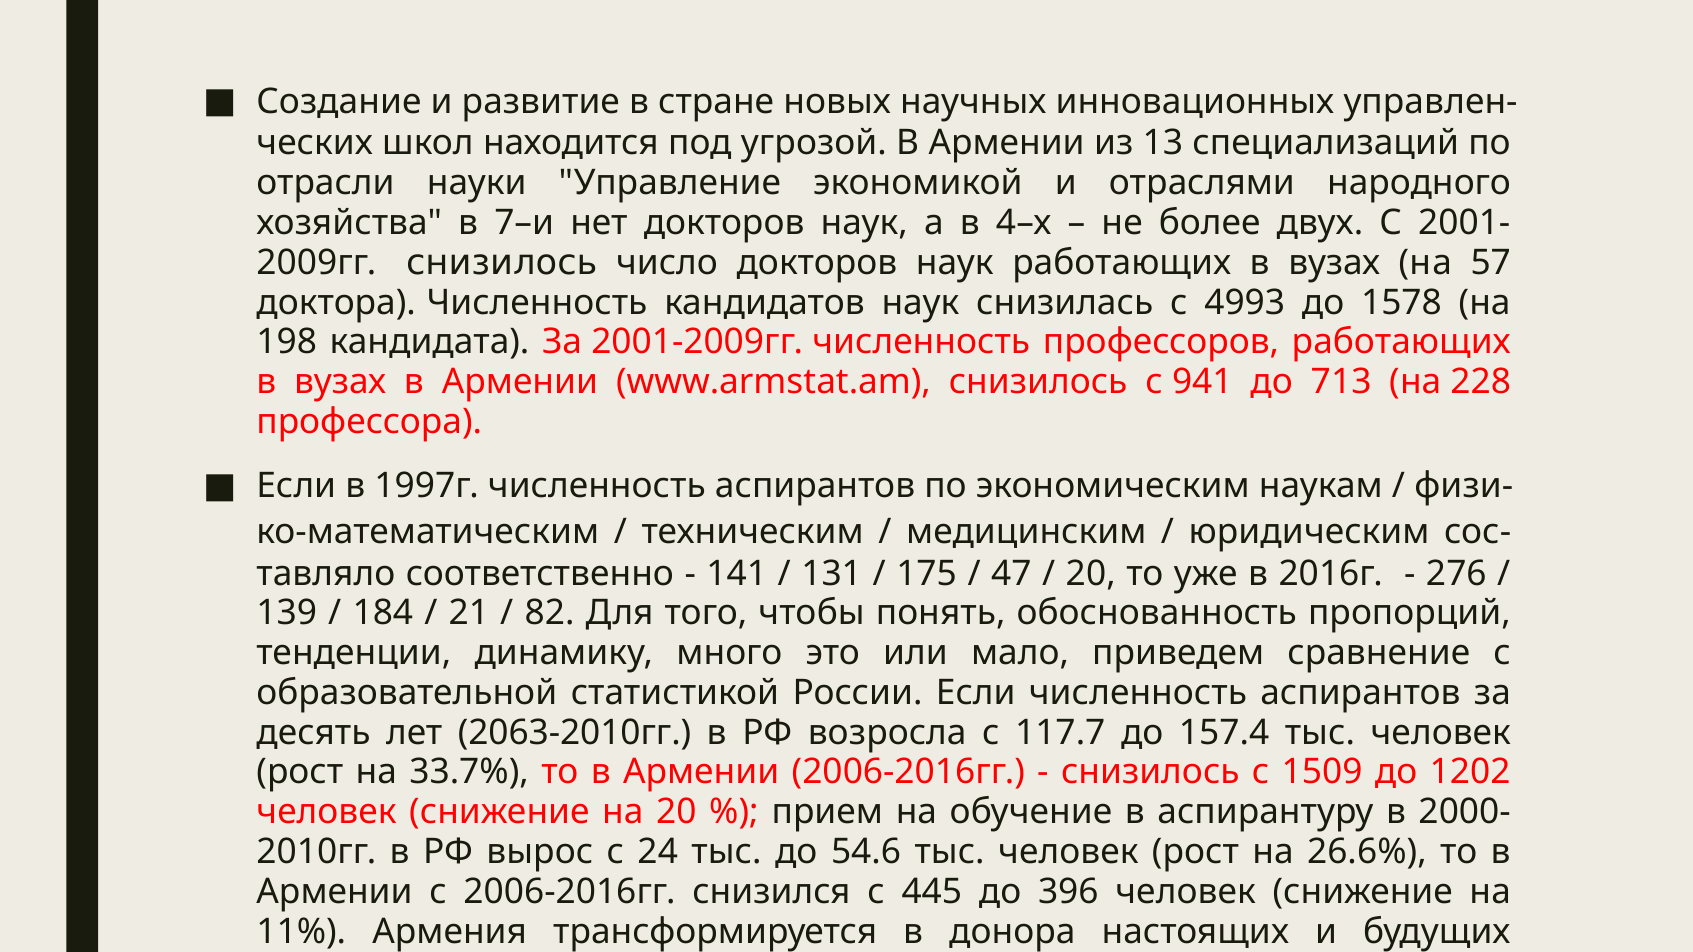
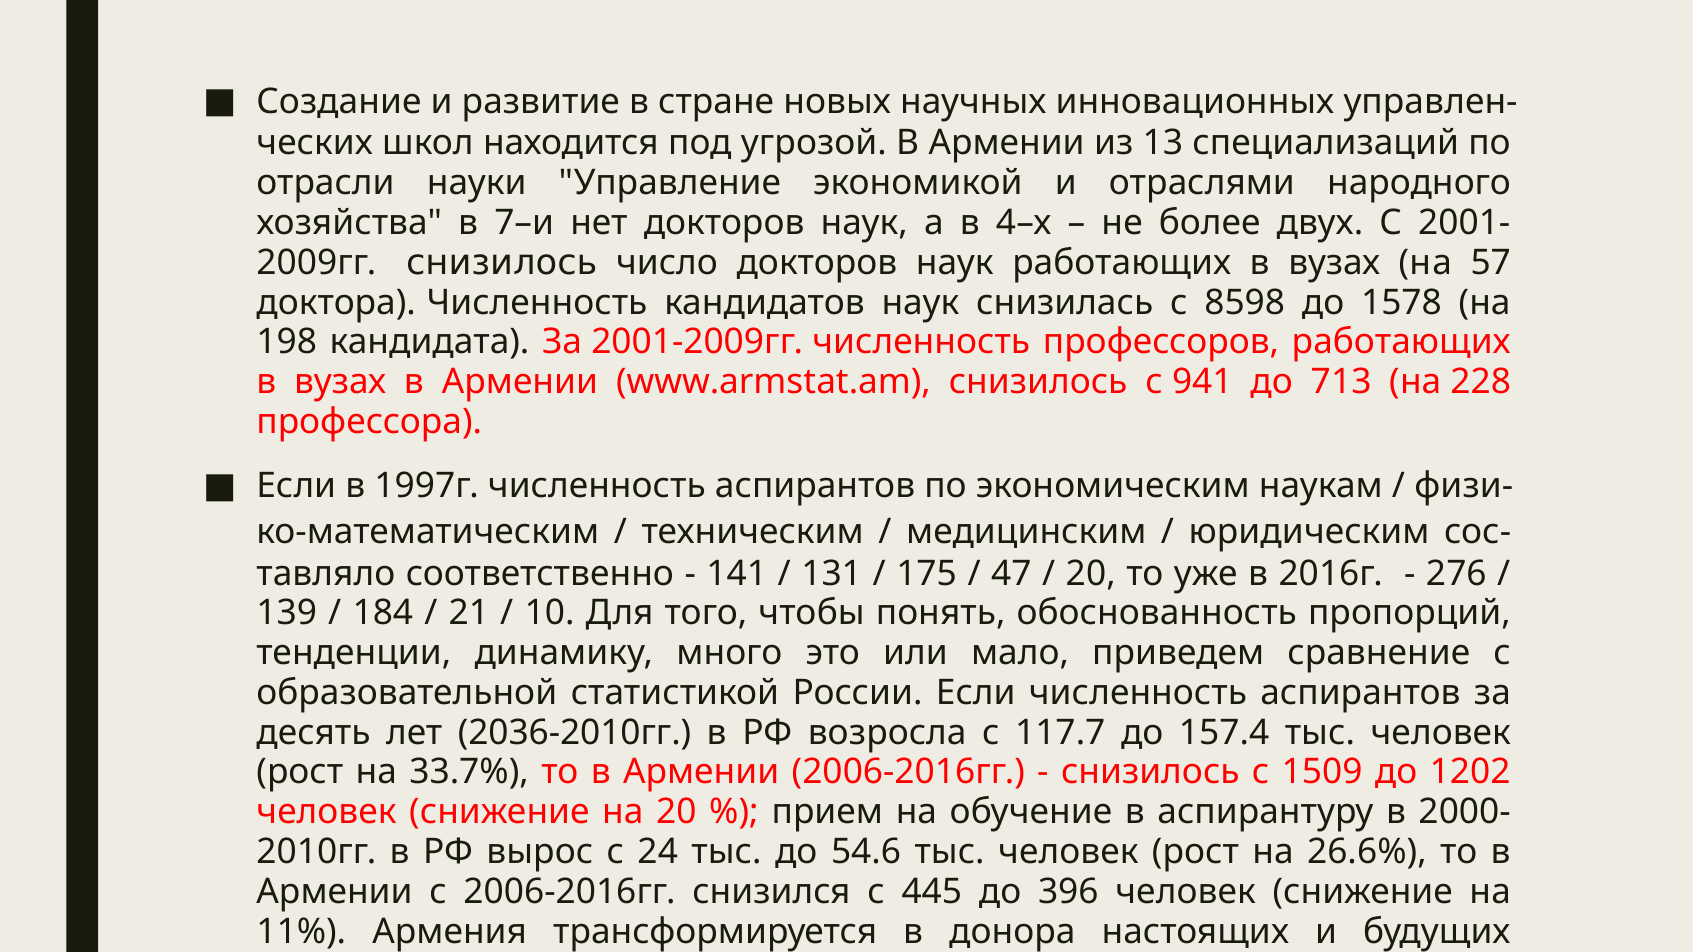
4993: 4993 -> 8598
82: 82 -> 10
2063-2010гг: 2063-2010гг -> 2036-2010гг
